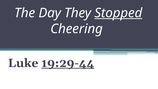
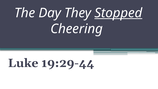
19:29-44 underline: present -> none
